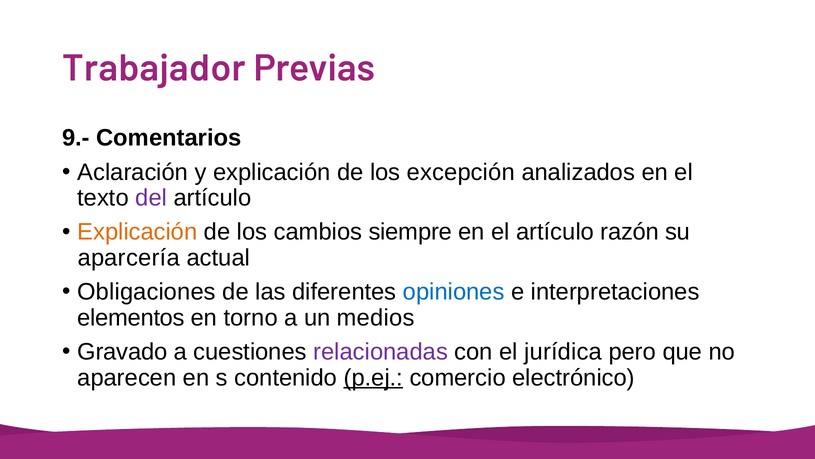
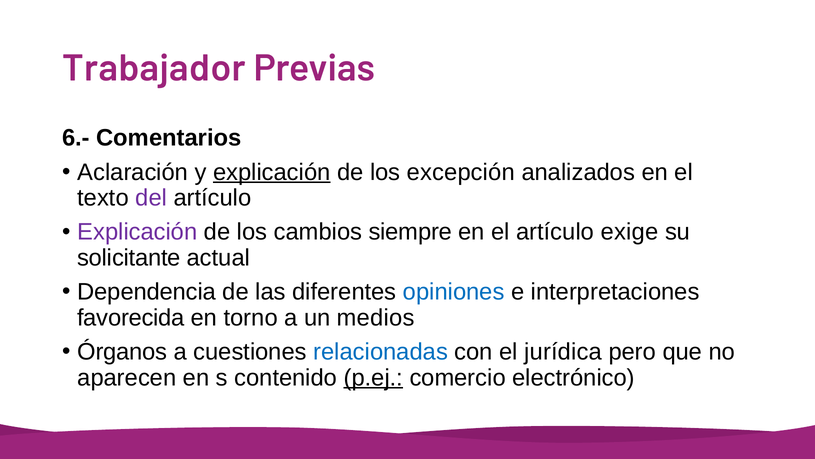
9.-: 9.- -> 6.-
explicación at (272, 172) underline: none -> present
Explicación at (137, 232) colour: orange -> purple
razón: razón -> exige
aparcería: aparcería -> solicitante
Obligaciones: Obligaciones -> Dependencia
elementos: elementos -> favorecida
Gravado: Gravado -> Órganos
relacionadas colour: purple -> blue
